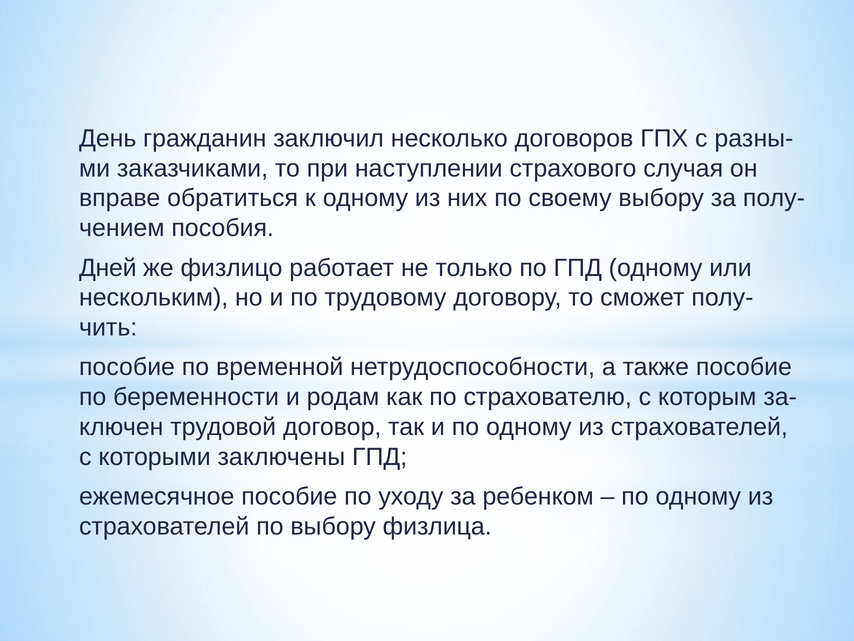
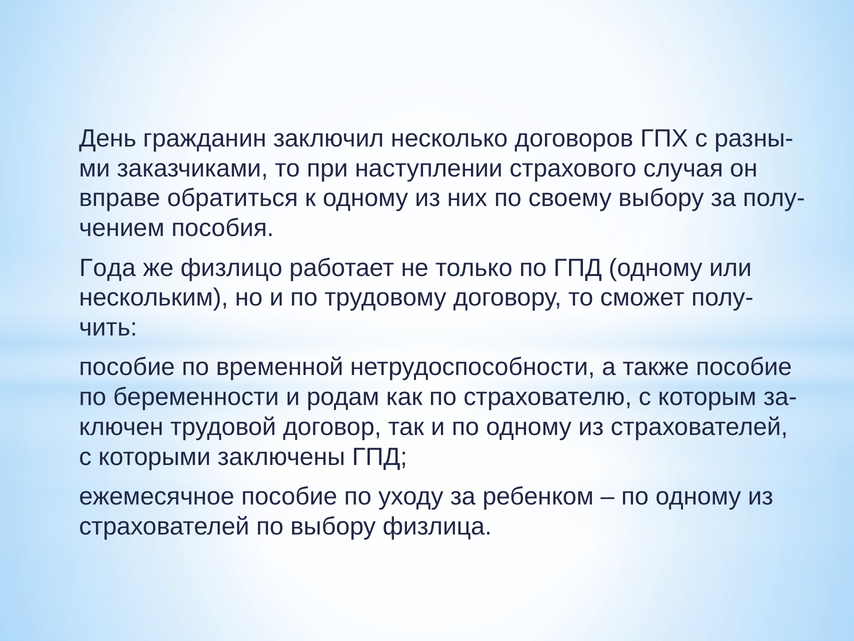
Дней: Дней -> Года
